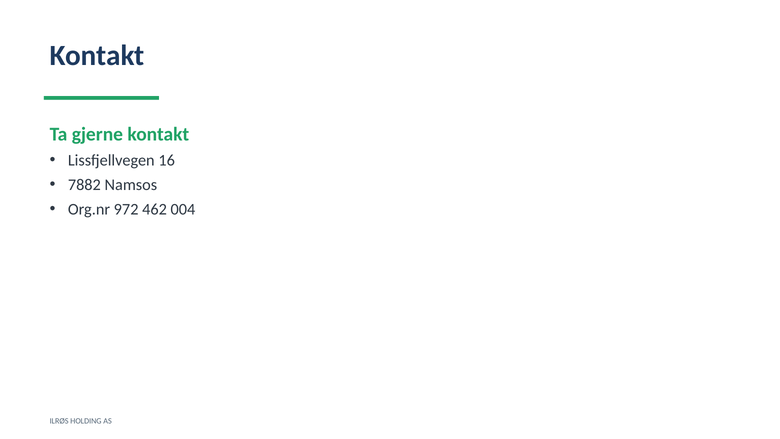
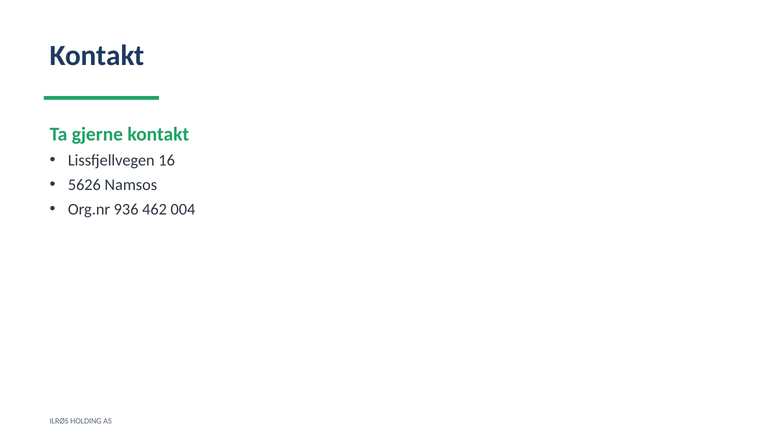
7882: 7882 -> 5626
972: 972 -> 936
